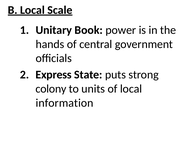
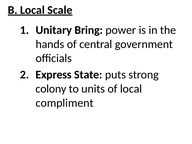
Book: Book -> Bring
information: information -> compliment
